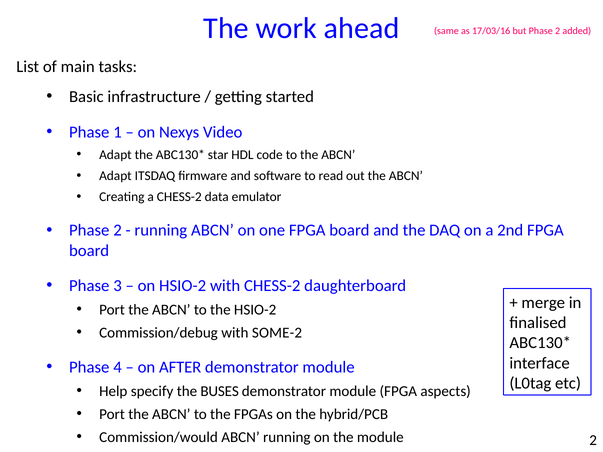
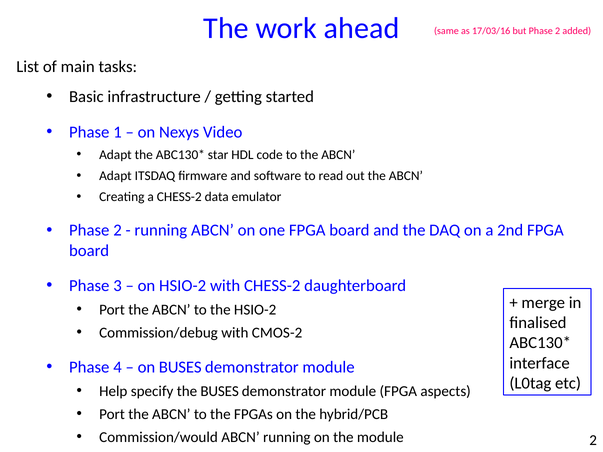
SOME-2: SOME-2 -> CMOS-2
on AFTER: AFTER -> BUSES
